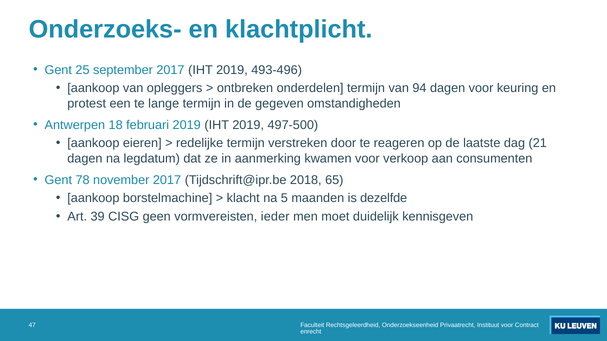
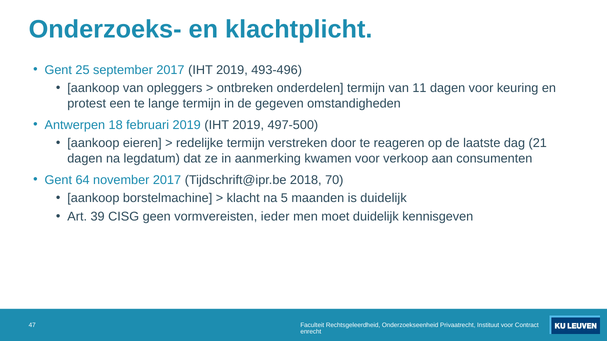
94: 94 -> 11
78: 78 -> 64
65: 65 -> 70
is dezelfde: dezelfde -> duidelijk
